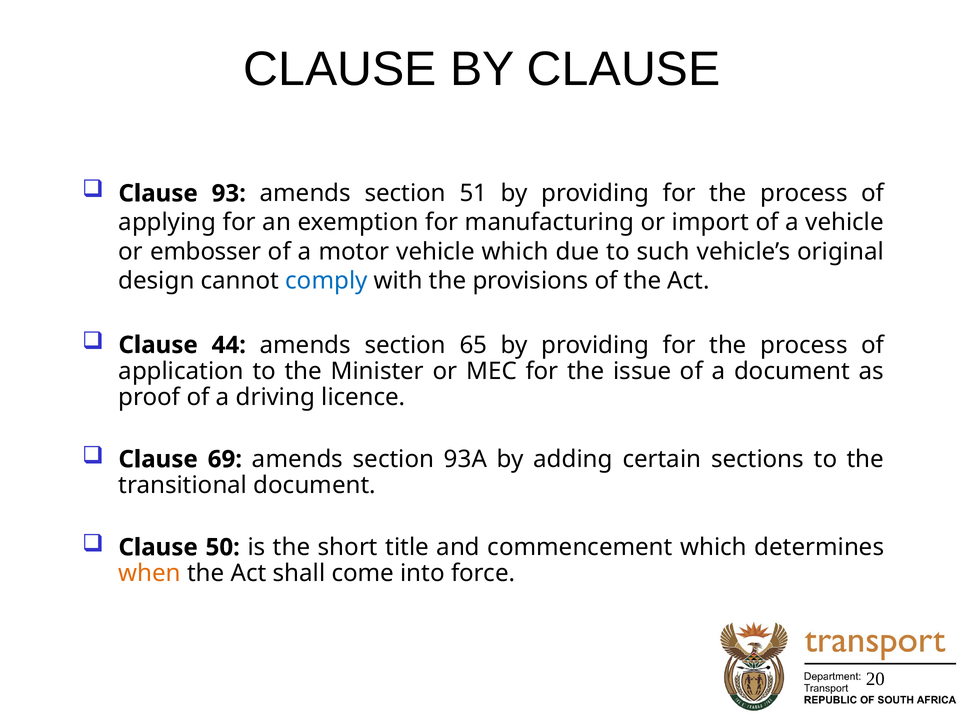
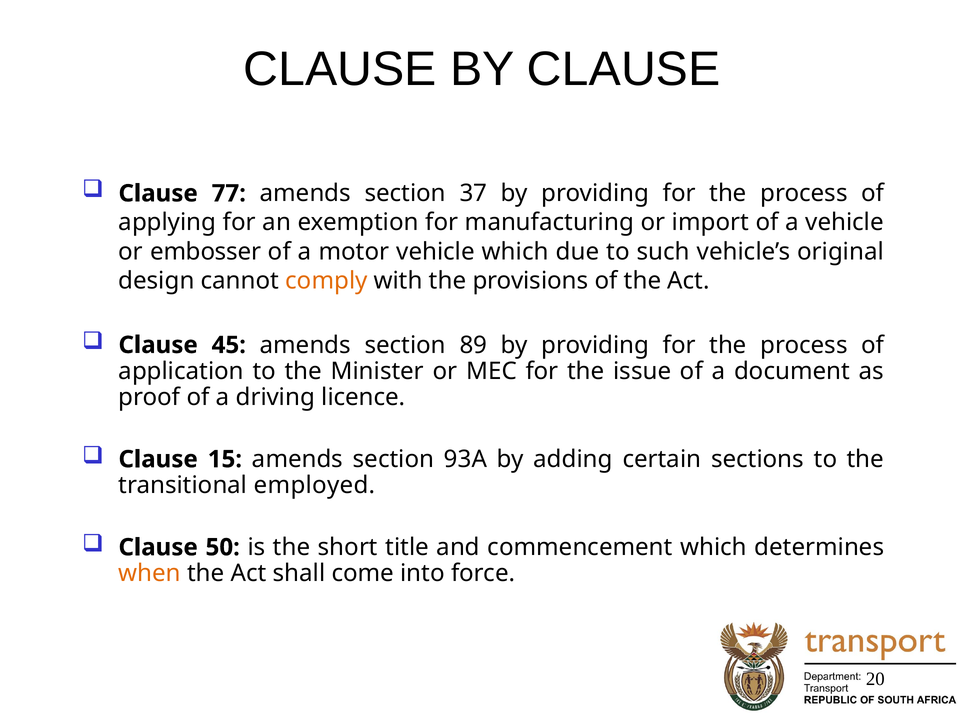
93: 93 -> 77
51: 51 -> 37
comply colour: blue -> orange
44: 44 -> 45
65: 65 -> 89
69: 69 -> 15
transitional document: document -> employed
